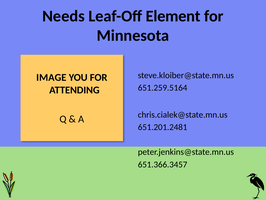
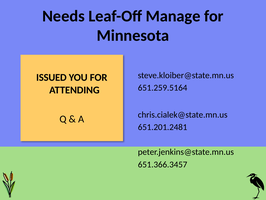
Element: Element -> Manage
IMAGE: IMAGE -> ISSUED
